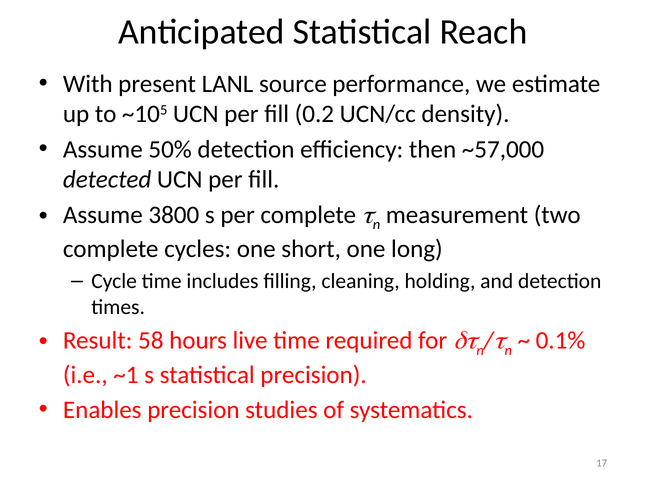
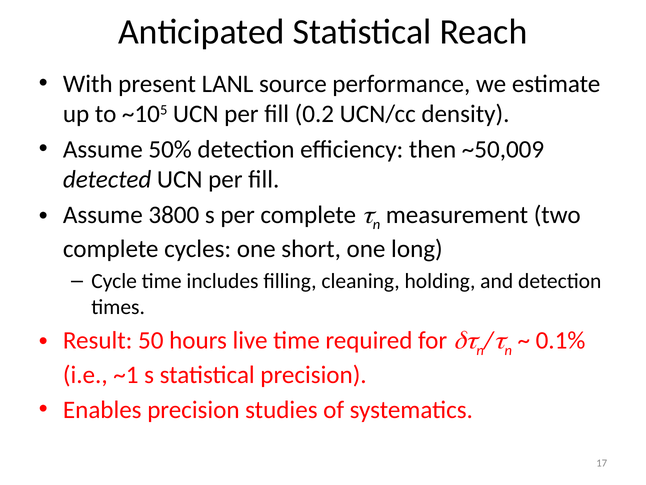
~57,000: ~57,000 -> ~50,009
58: 58 -> 50
